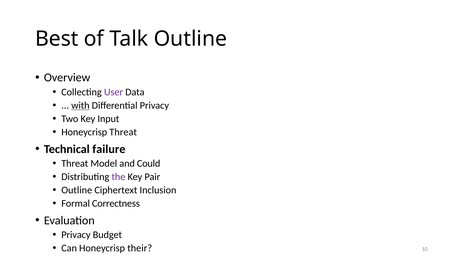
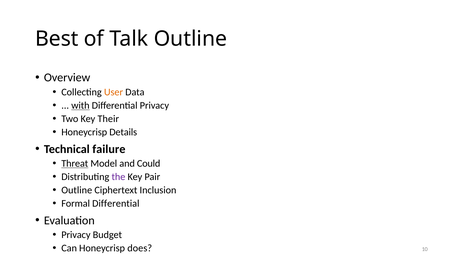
User colour: purple -> orange
Input: Input -> Their
Honeycrisp Threat: Threat -> Details
Threat at (75, 163) underline: none -> present
Formal Correctness: Correctness -> Differential
their: their -> does
